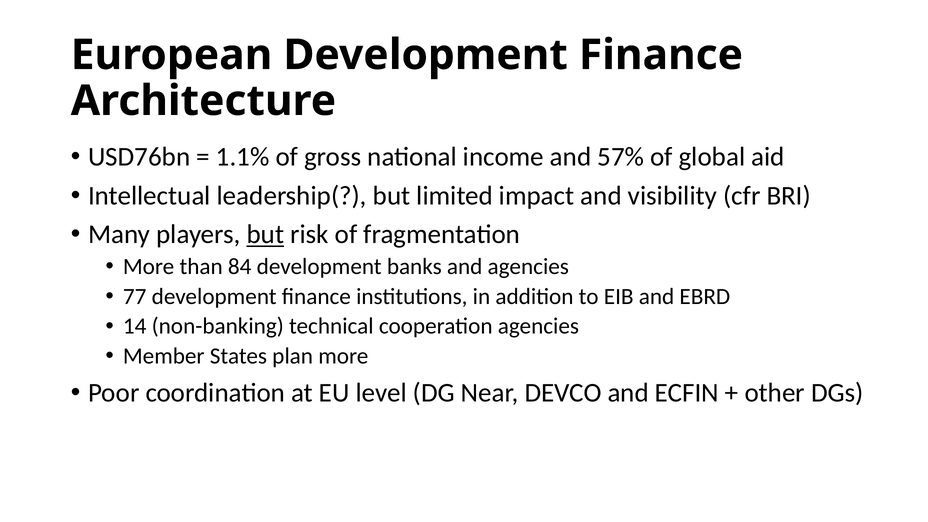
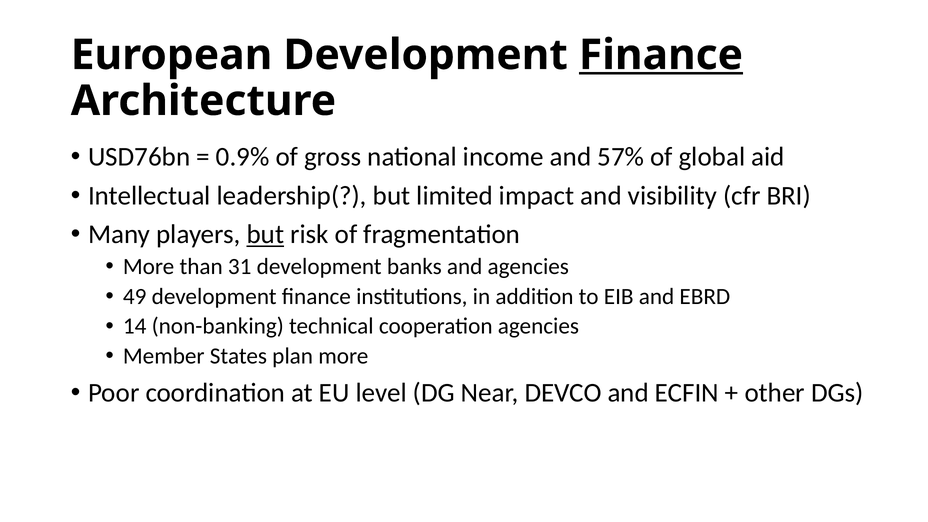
Finance at (661, 55) underline: none -> present
1.1%: 1.1% -> 0.9%
84: 84 -> 31
77: 77 -> 49
